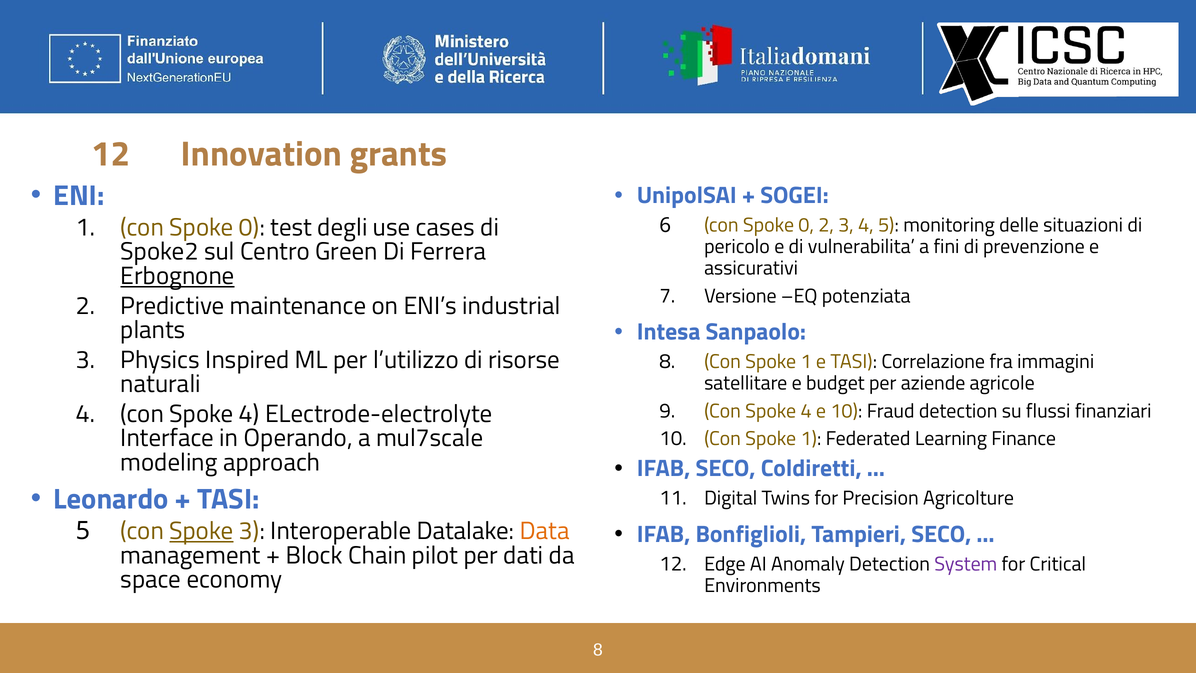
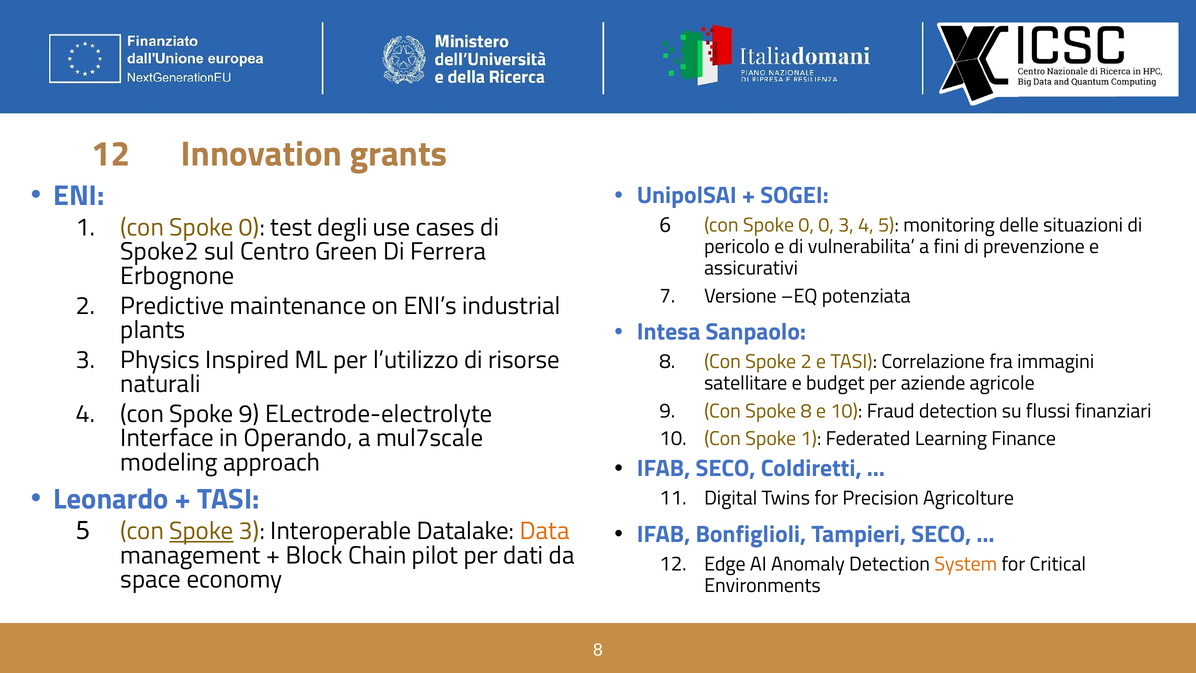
0 2: 2 -> 0
Erbognone underline: present -> none
8 Con Spoke 1: 1 -> 2
4 at (806, 411): 4 -> 8
4 con Spoke 4: 4 -> 9
System colour: purple -> orange
